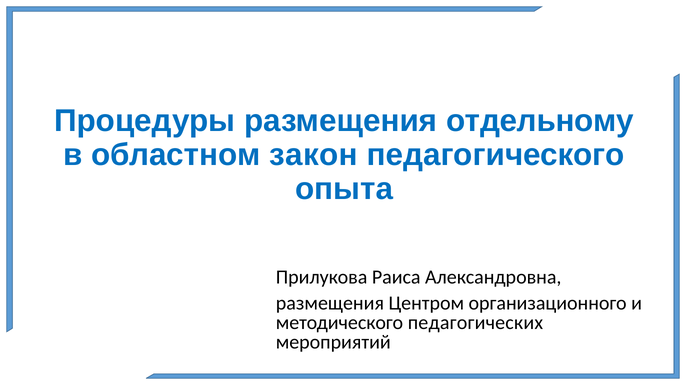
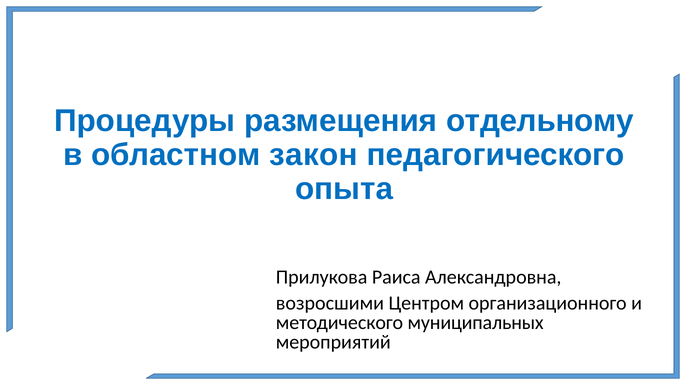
размещения at (330, 303): размещения -> возросшими
педагогических: педагогических -> муниципальных
